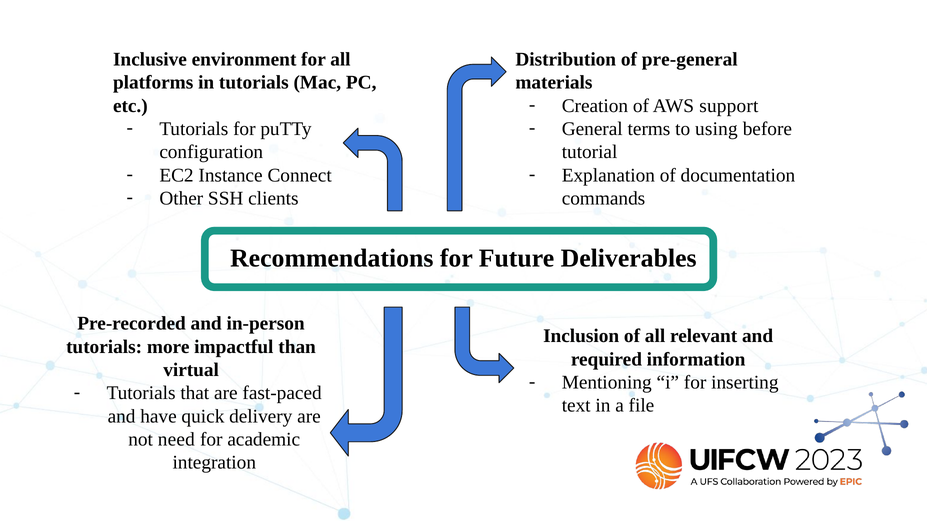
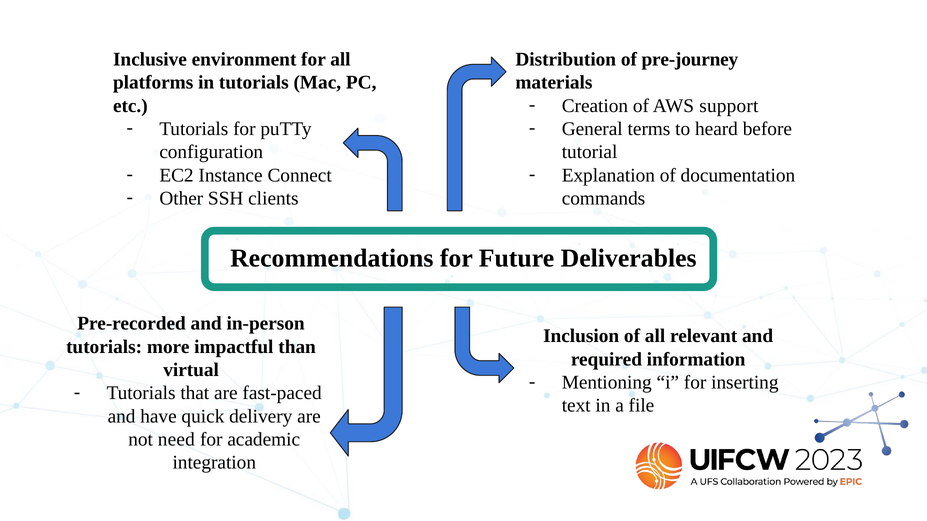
pre-general: pre-general -> pre-journey
using: using -> heard
